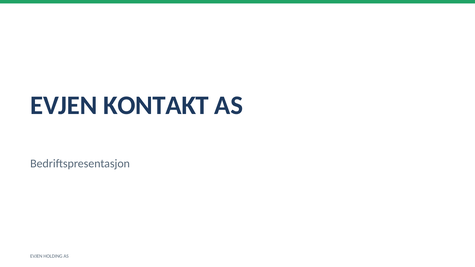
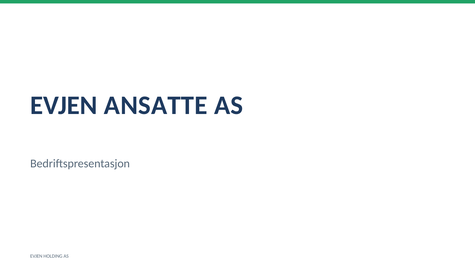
KONTAKT: KONTAKT -> ANSATTE
